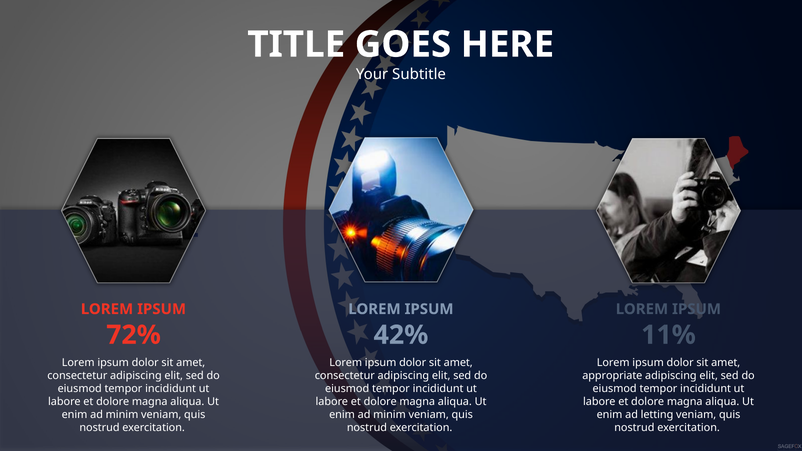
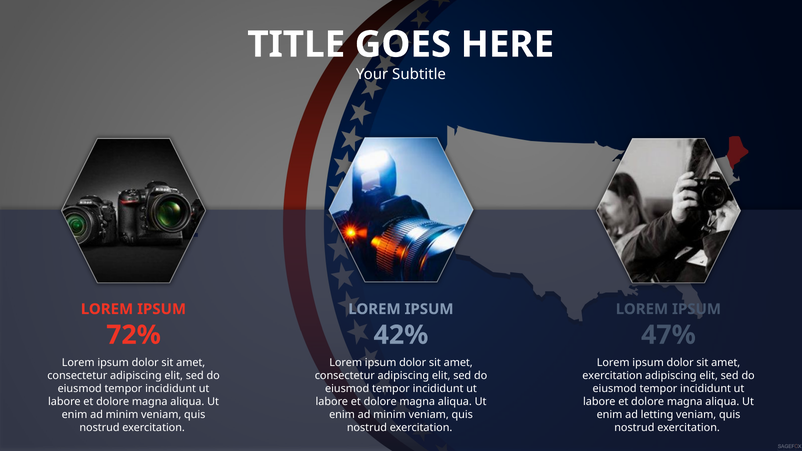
11%: 11% -> 47%
appropriate at (612, 376): appropriate -> exercitation
